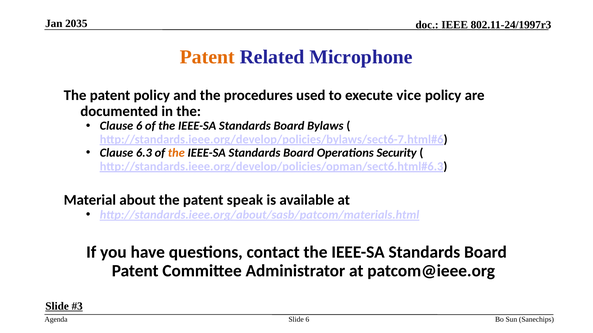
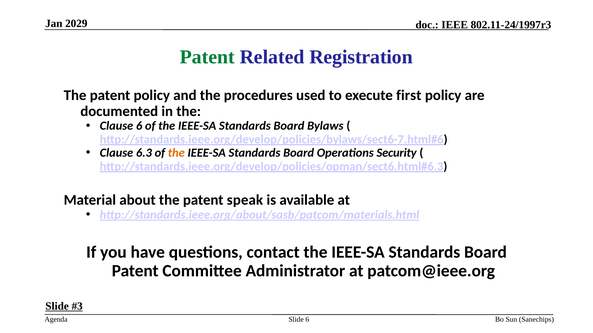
2035: 2035 -> 2029
Patent at (207, 57) colour: orange -> green
Microphone: Microphone -> Registration
vice: vice -> first
